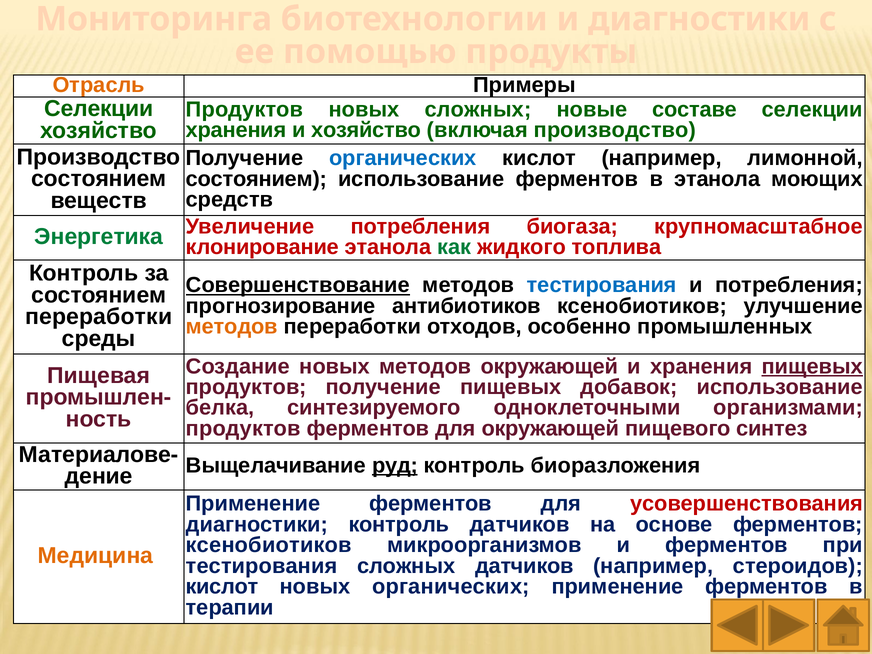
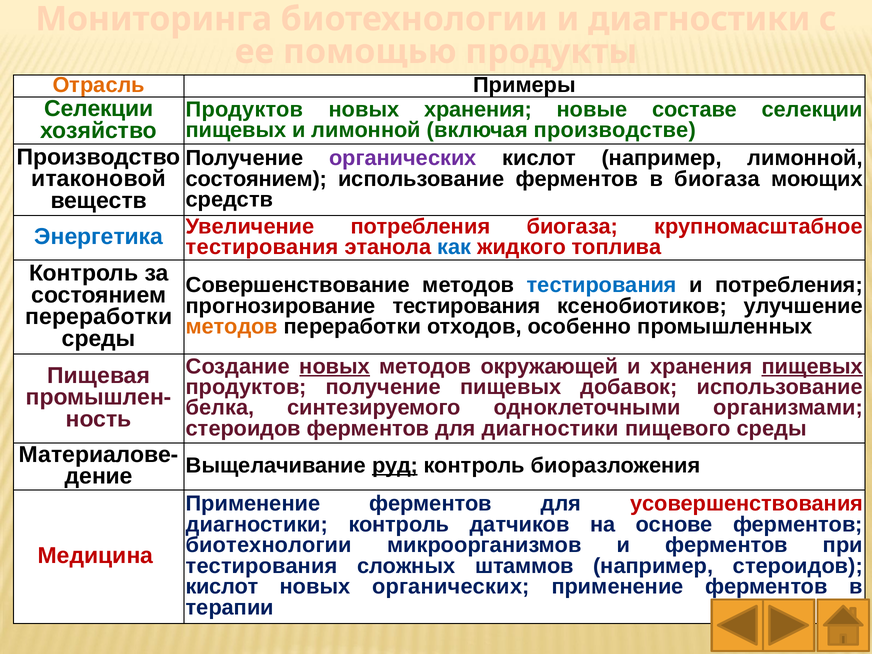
новых сложных: сложных -> хранения
хранения at (236, 130): хранения -> пищевых
и хозяйство: хозяйство -> лимонной
включая производство: производство -> производстве
органических at (403, 158) colour: blue -> purple
состоянием at (99, 179): состоянием -> итаконовой
в этанола: этанола -> биогаза
Энергетика colour: green -> blue
клонирование at (262, 247): клонирование -> тестирования
как colour: green -> blue
Совершенствование underline: present -> none
прогнозирование антибиотиков: антибиотиков -> тестирования
новых at (335, 366) underline: none -> present
продуктов at (243, 429): продуктов -> стероидов
для окружающей: окружающей -> диагностики
пищевого синтез: синтез -> среды
ксенобиотиков at (269, 545): ксенобиотиков -> биотехнологии
Медицина colour: orange -> red
сложных датчиков: датчиков -> штаммов
